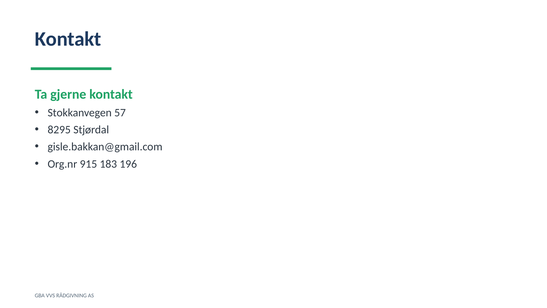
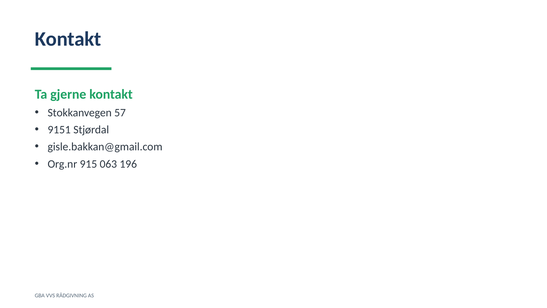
8295: 8295 -> 9151
183: 183 -> 063
